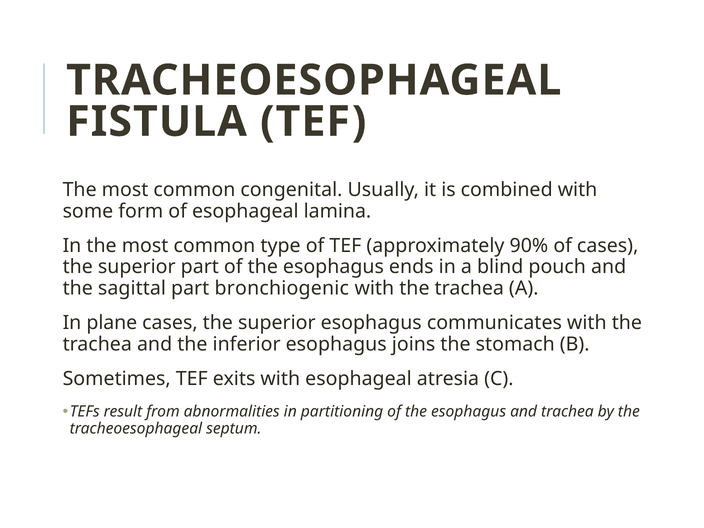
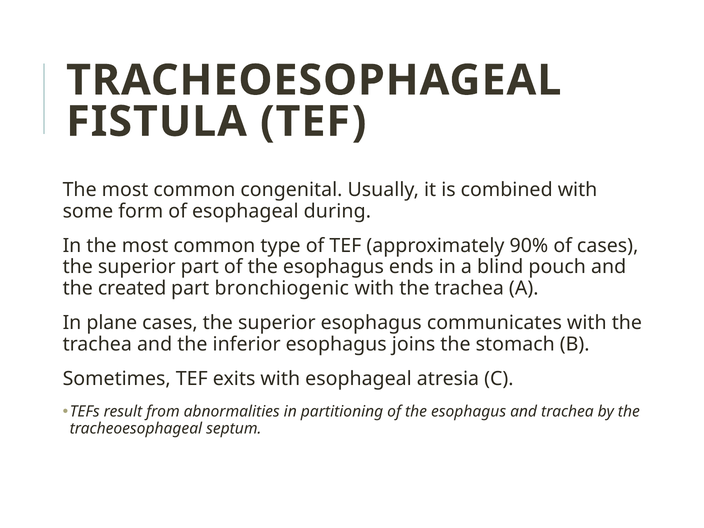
lamina: lamina -> during
sagittal: sagittal -> created
